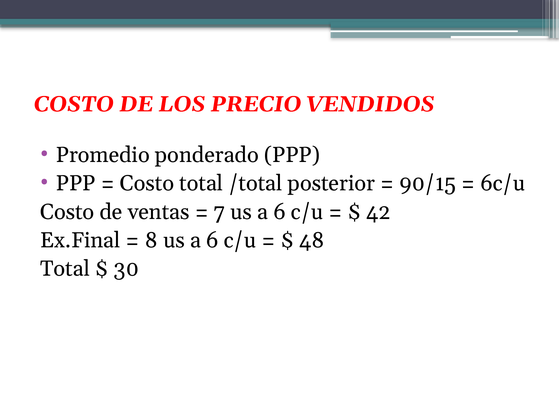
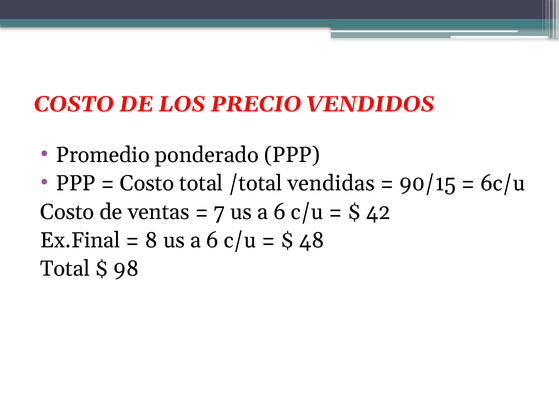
posterior: posterior -> vendidas
30: 30 -> 98
